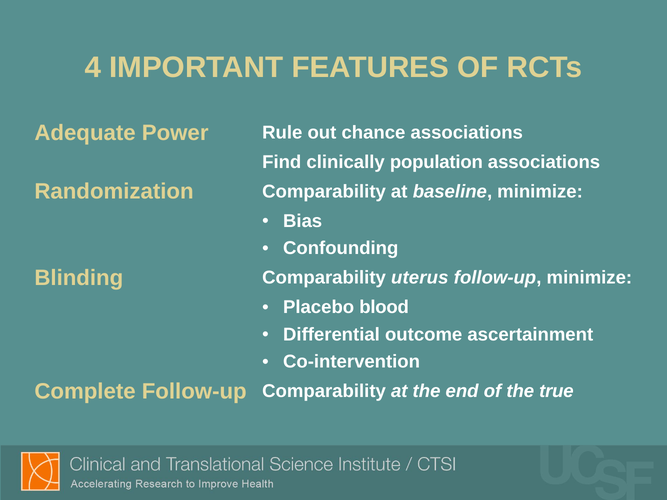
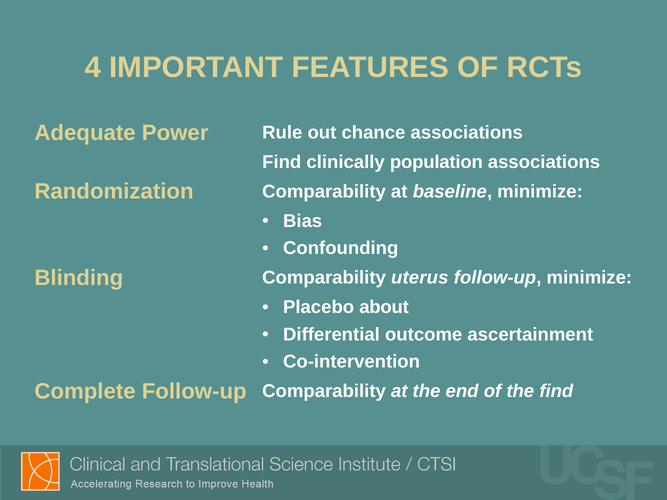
blood: blood -> about
the true: true -> find
